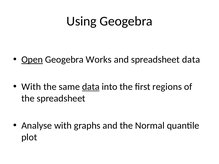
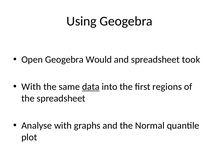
Open underline: present -> none
Works: Works -> Would
spreadsheet data: data -> took
